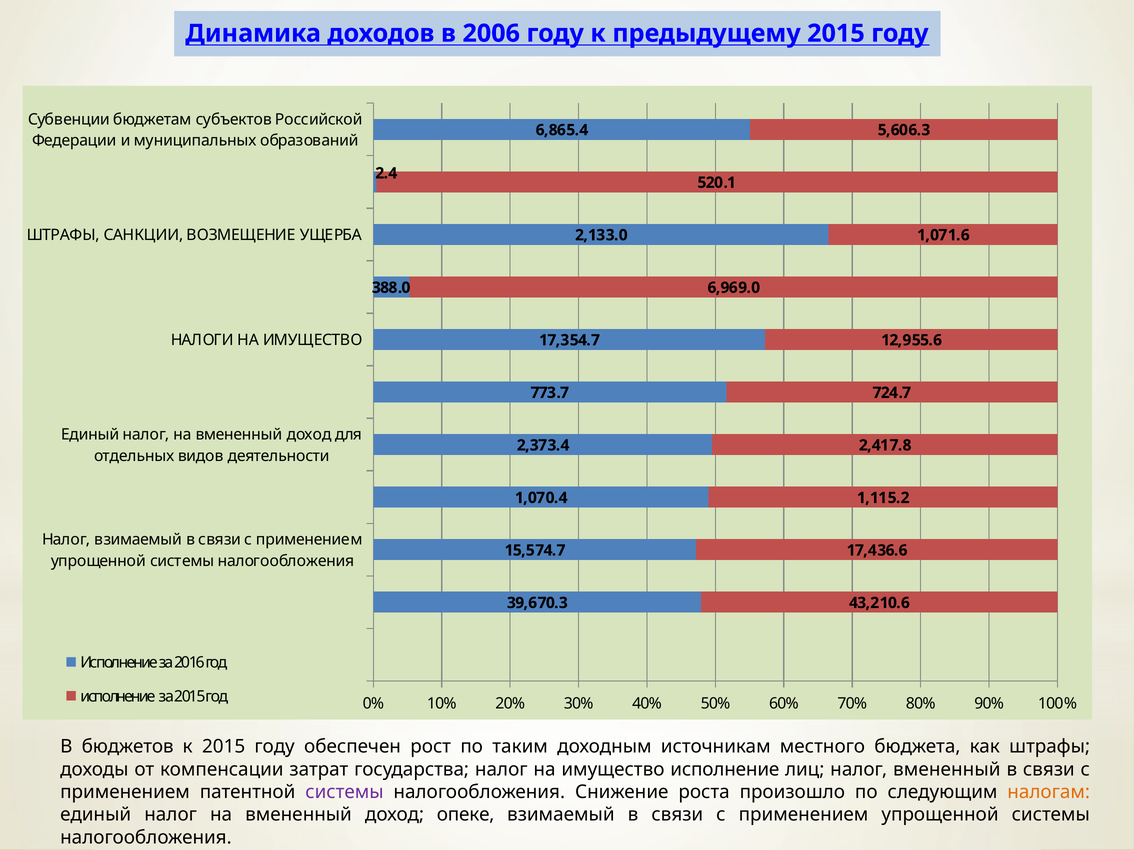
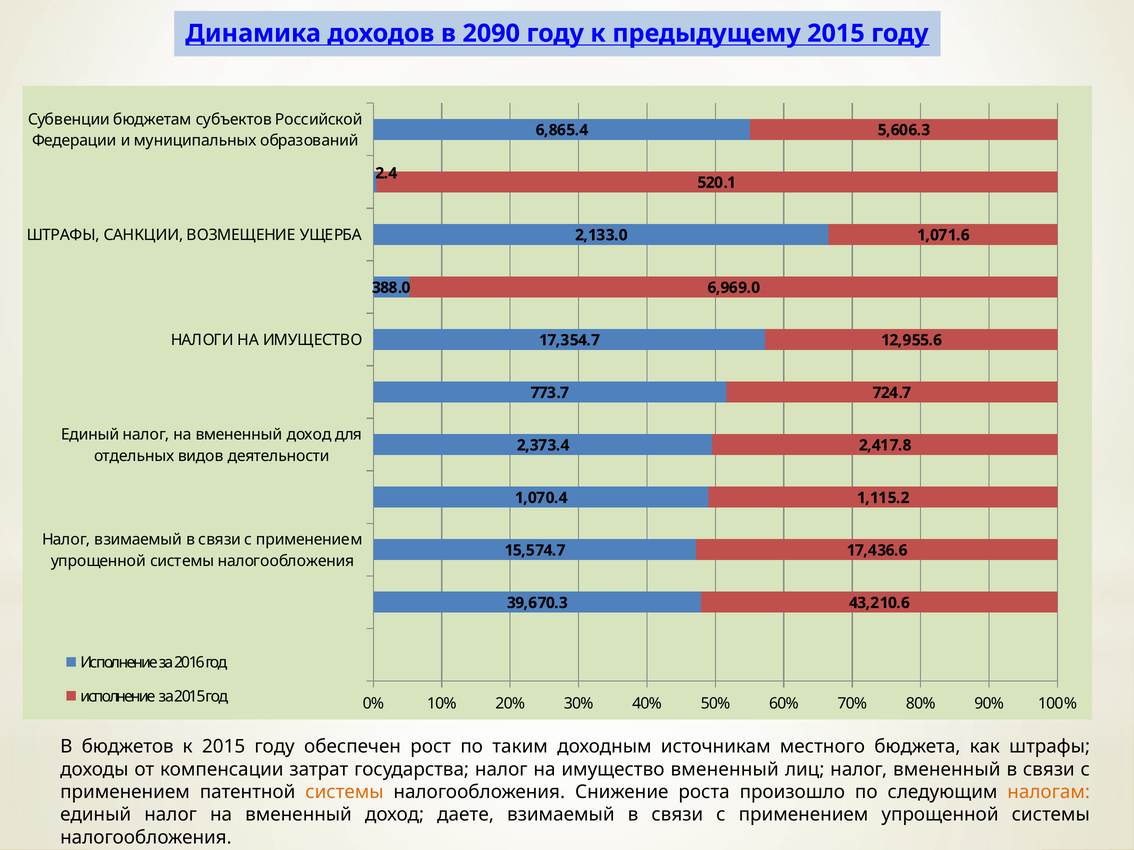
2006: 2006 -> 2090
имущество исполнение: исполнение -> вмененный
системы at (345, 792) colour: purple -> orange
опеке: опеке -> даете
